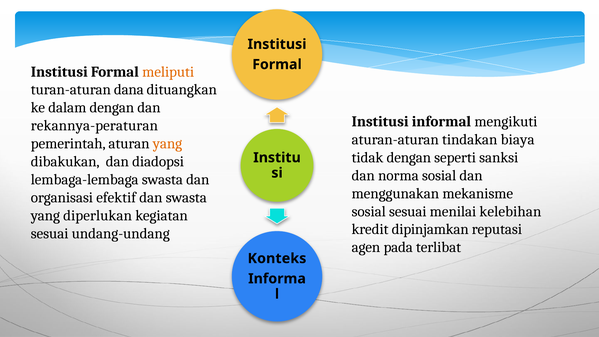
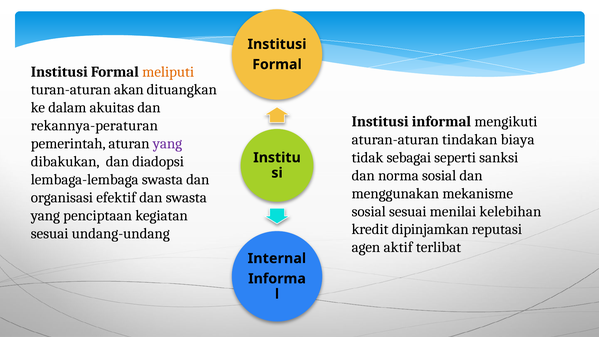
dana: dana -> akan
dalam dengan: dengan -> akuitas
yang at (167, 144) colour: orange -> purple
tidak dengan: dengan -> sebagai
diperlukan: diperlukan -> penciptaan
pada: pada -> aktif
Konteks: Konteks -> Internal
